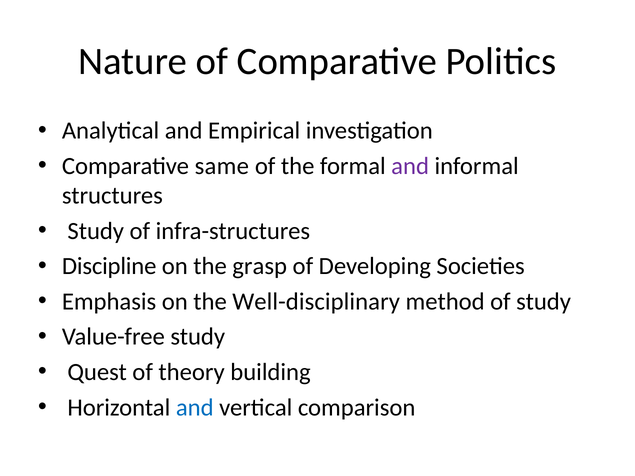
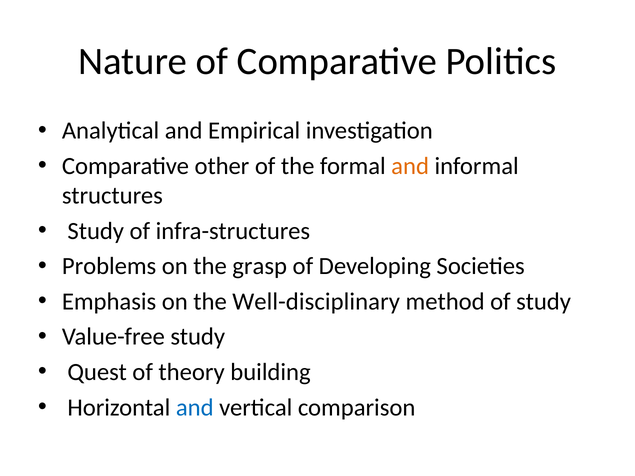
same: same -> other
and at (410, 166) colour: purple -> orange
Discipline: Discipline -> Problems
